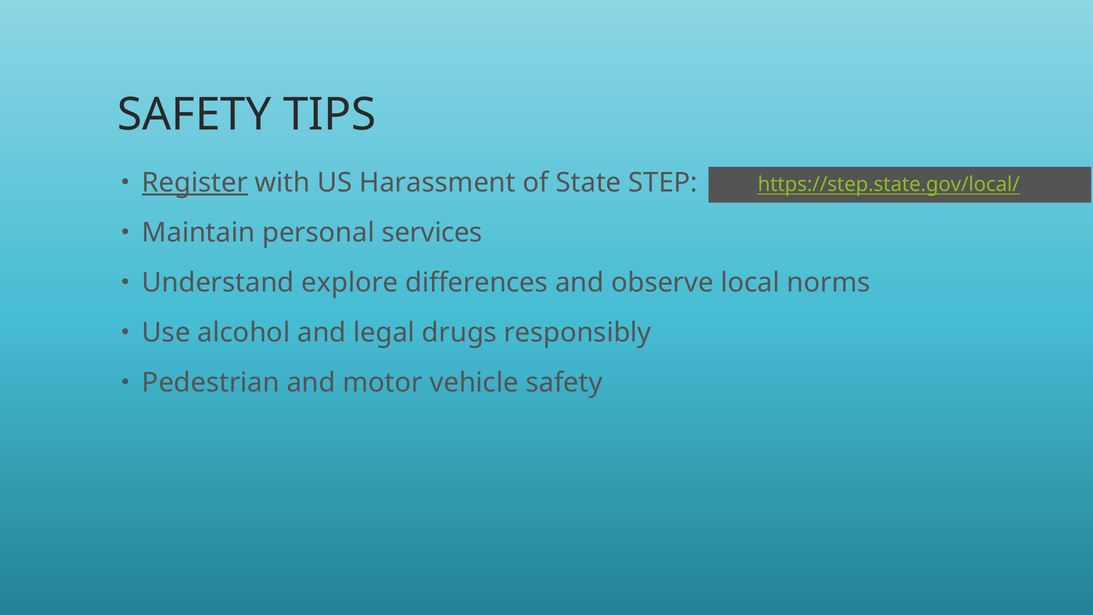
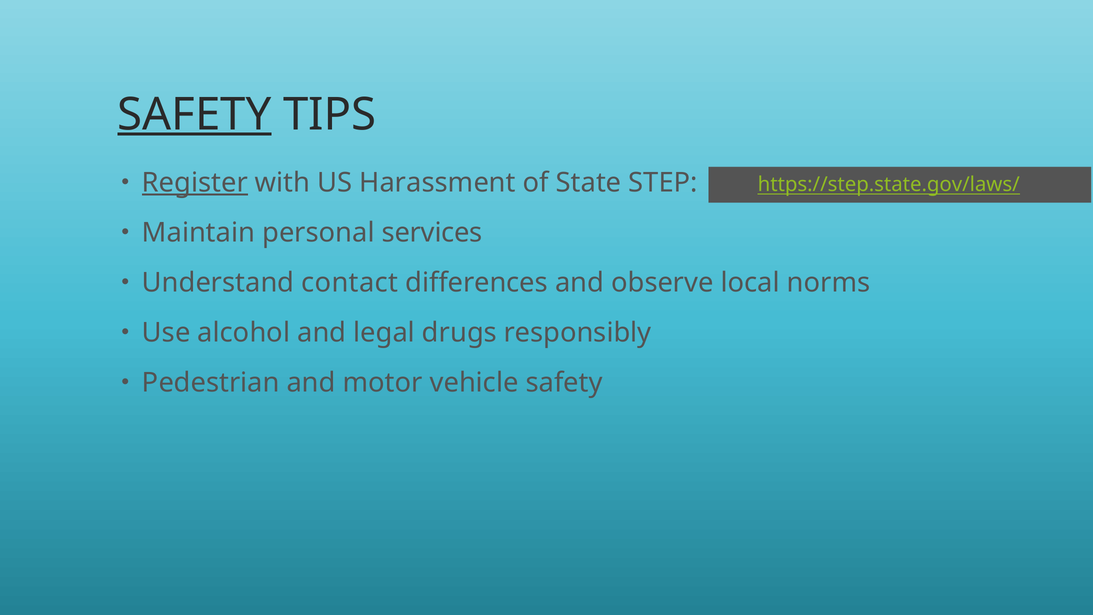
SAFETY at (194, 114) underline: none -> present
https://step.state.gov/local/: https://step.state.gov/local/ -> https://step.state.gov/laws/
explore: explore -> contact
